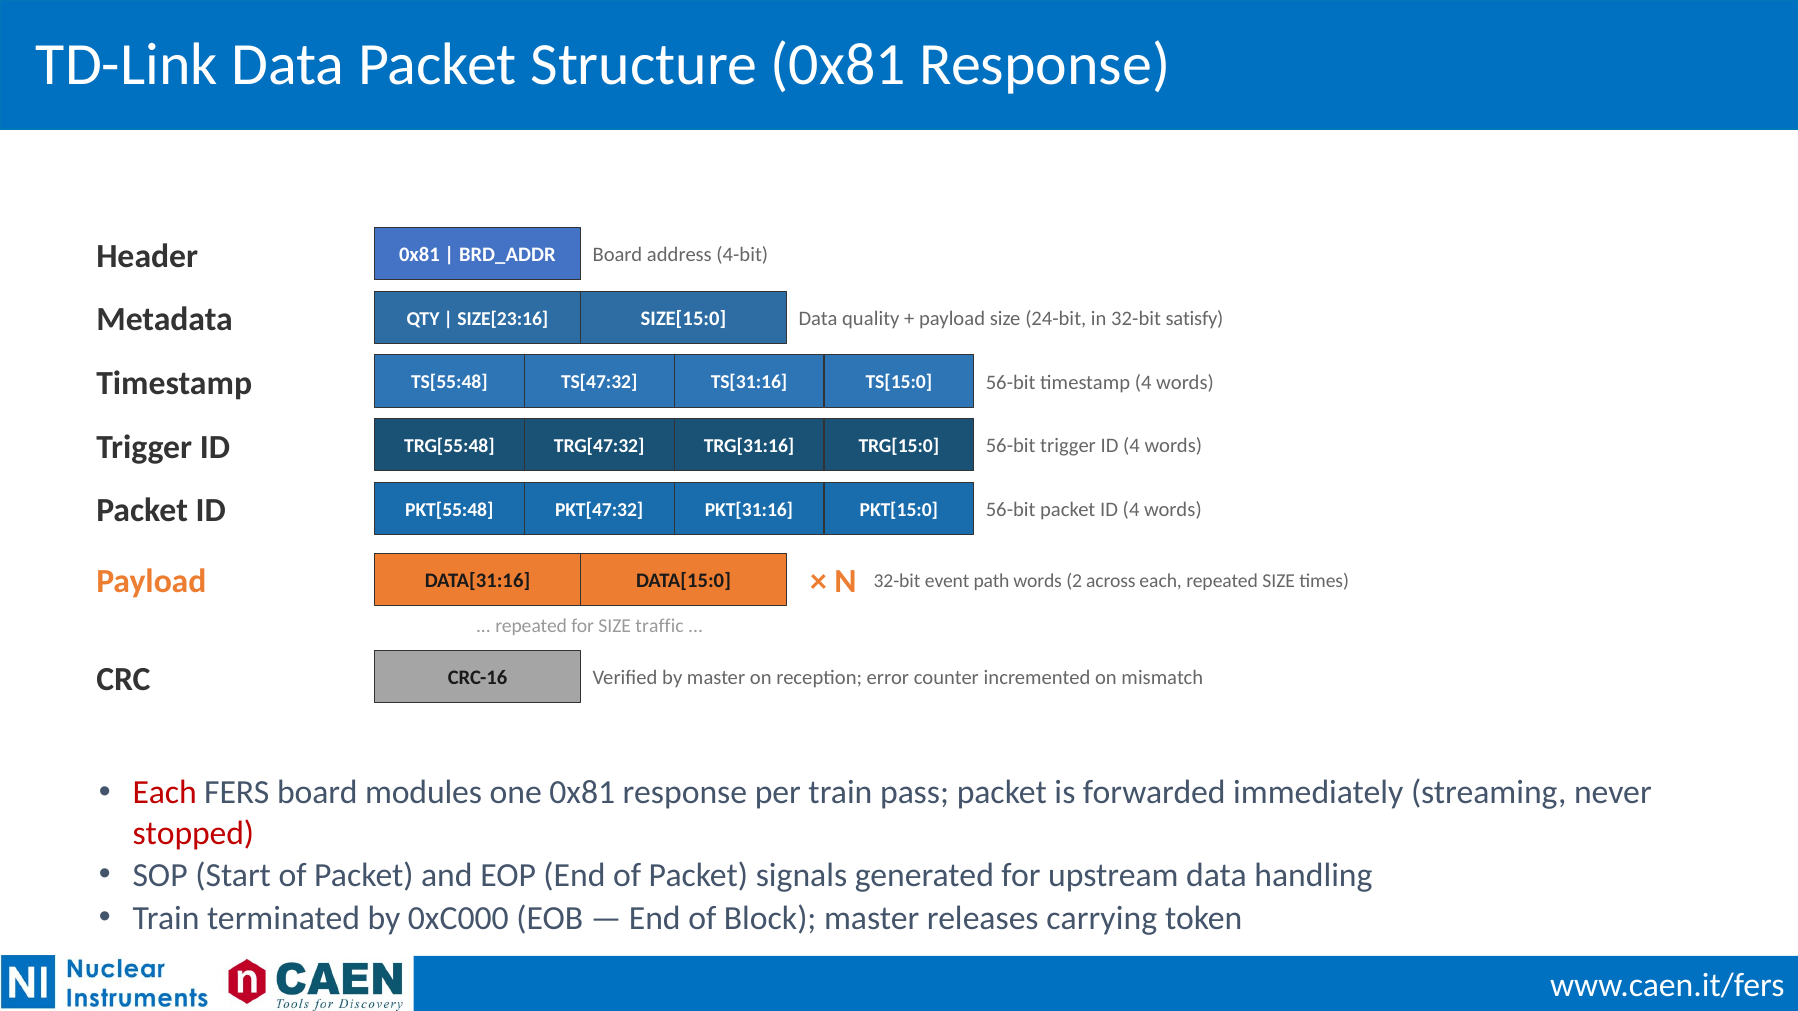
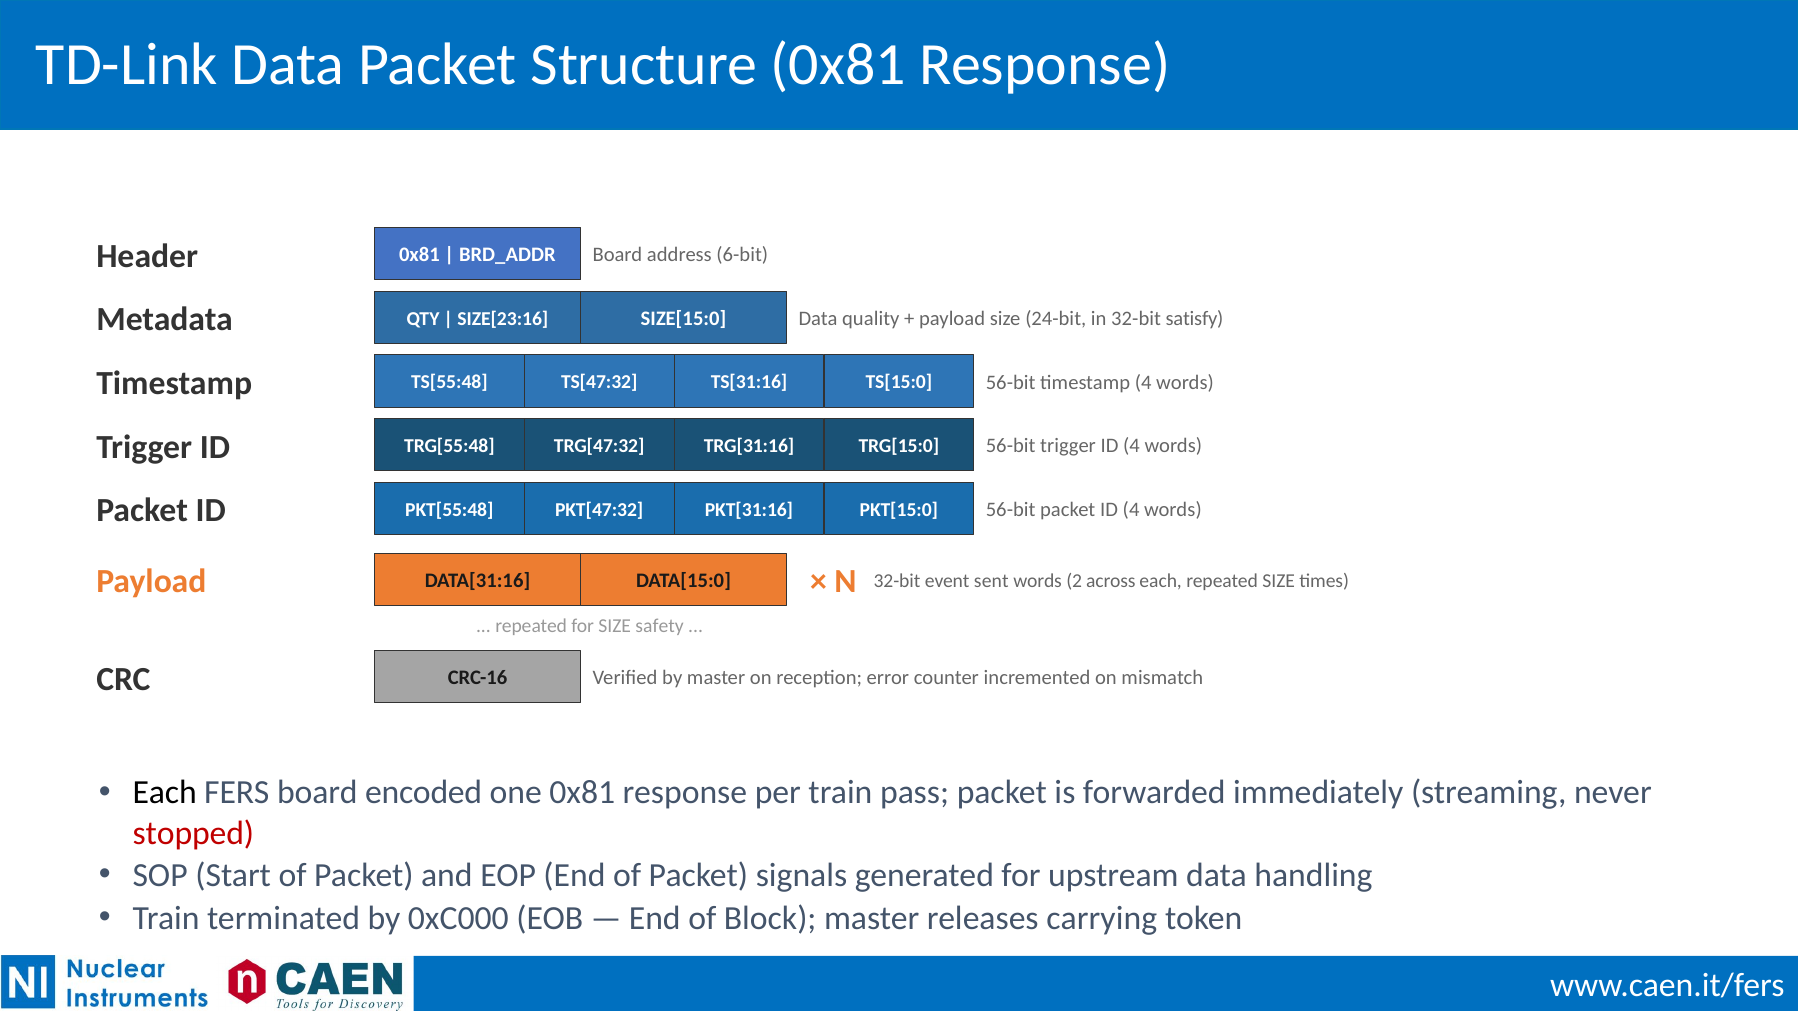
4-bit: 4-bit -> 6-bit
path: path -> sent
traffic: traffic -> safety
Each at (165, 793) colour: red -> black
modules: modules -> encoded
